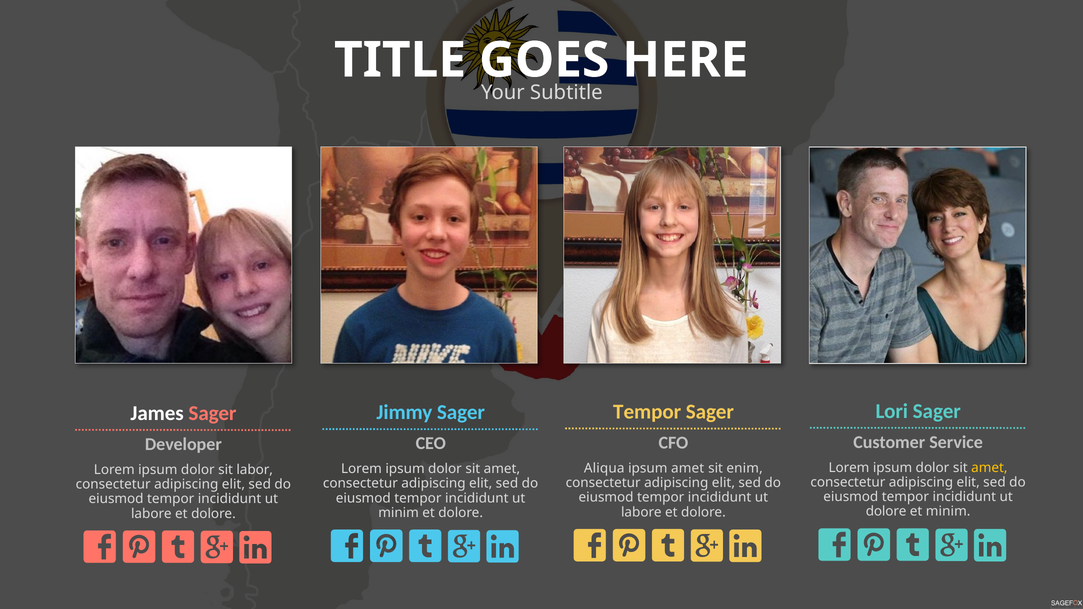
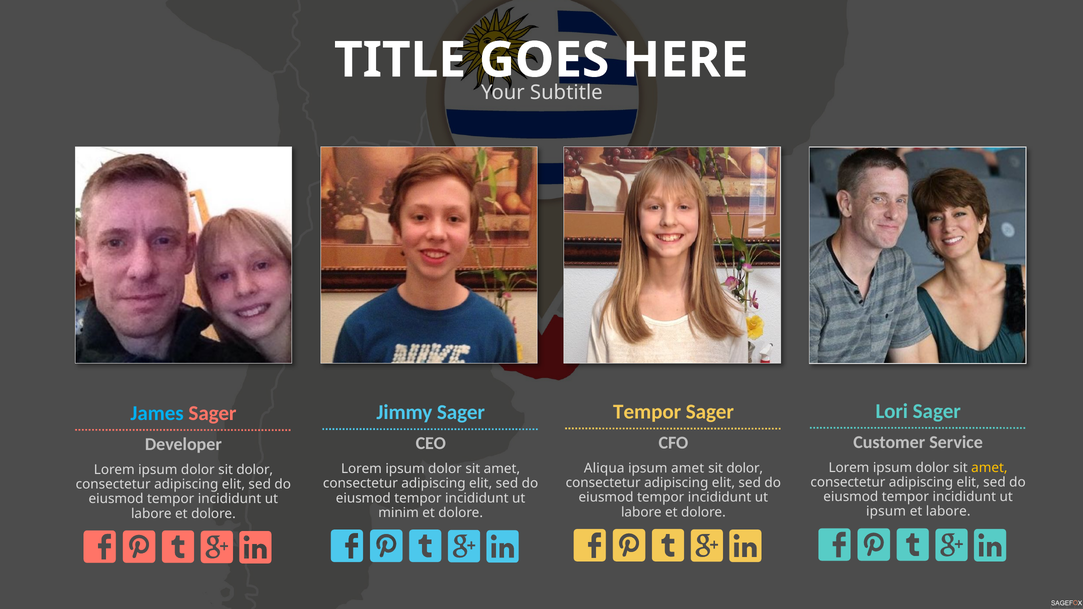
James colour: white -> light blue
enim at (745, 468): enim -> dolor
dolor sit labor: labor -> dolor
dolore at (886, 512): dolore -> ipsum
et minim: minim -> labore
